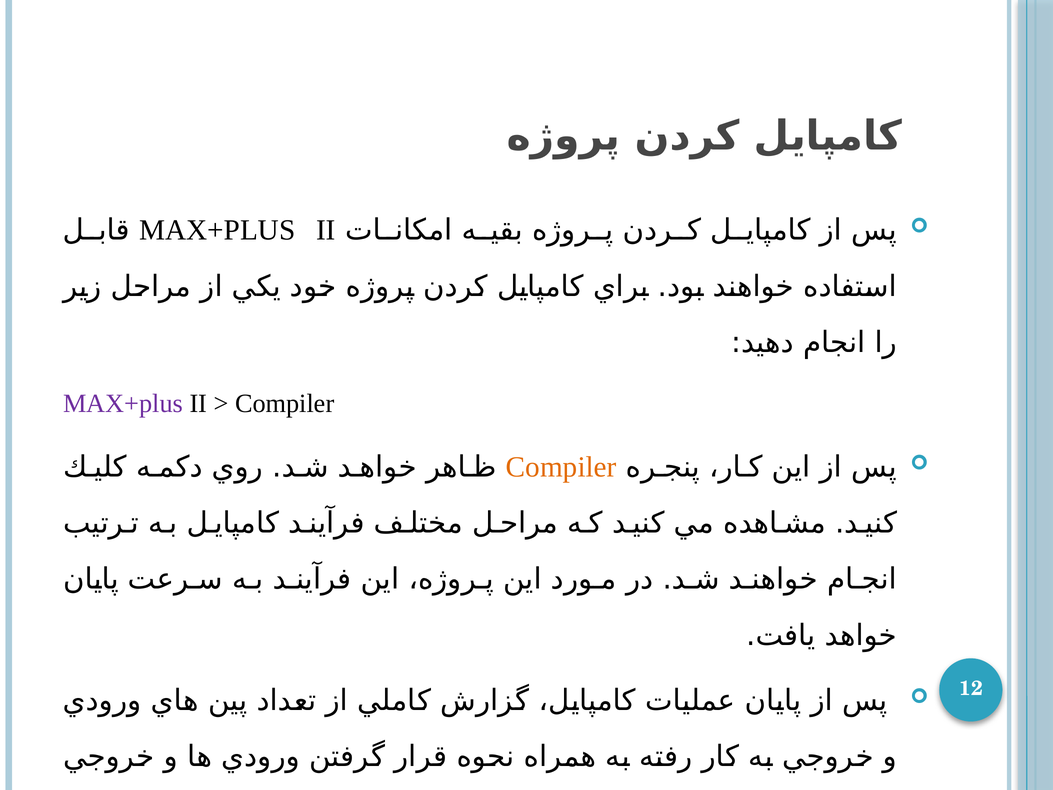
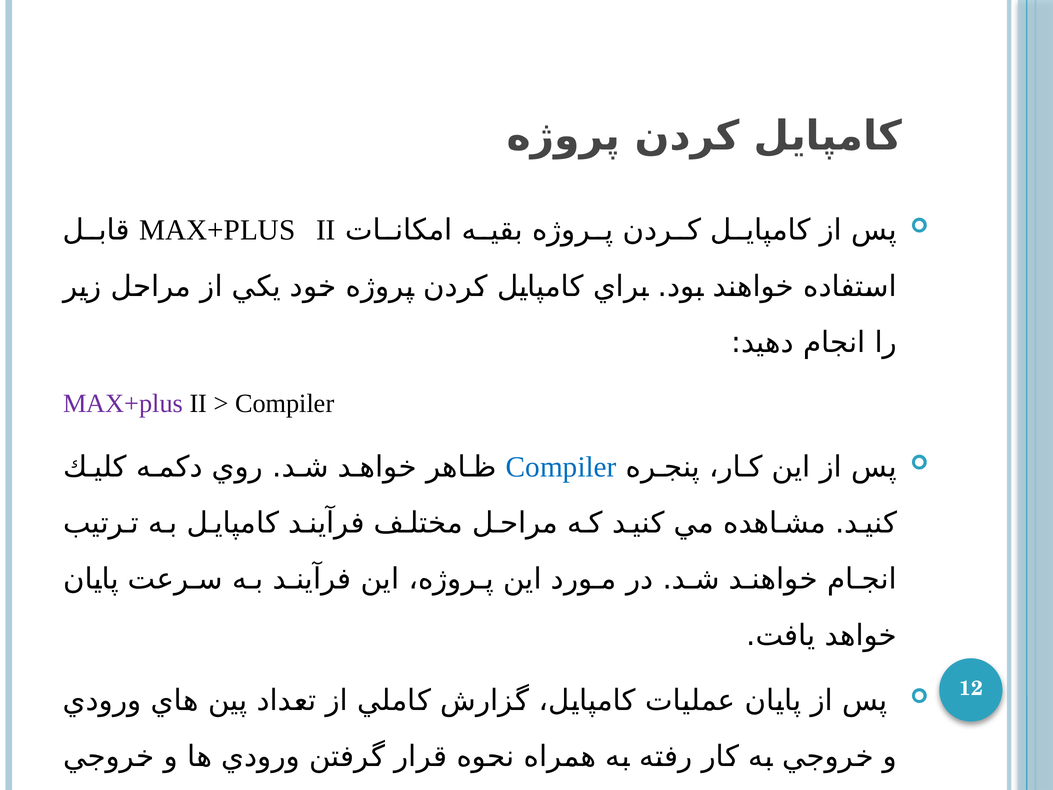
Compiler at (561, 467) colour: orange -> blue
